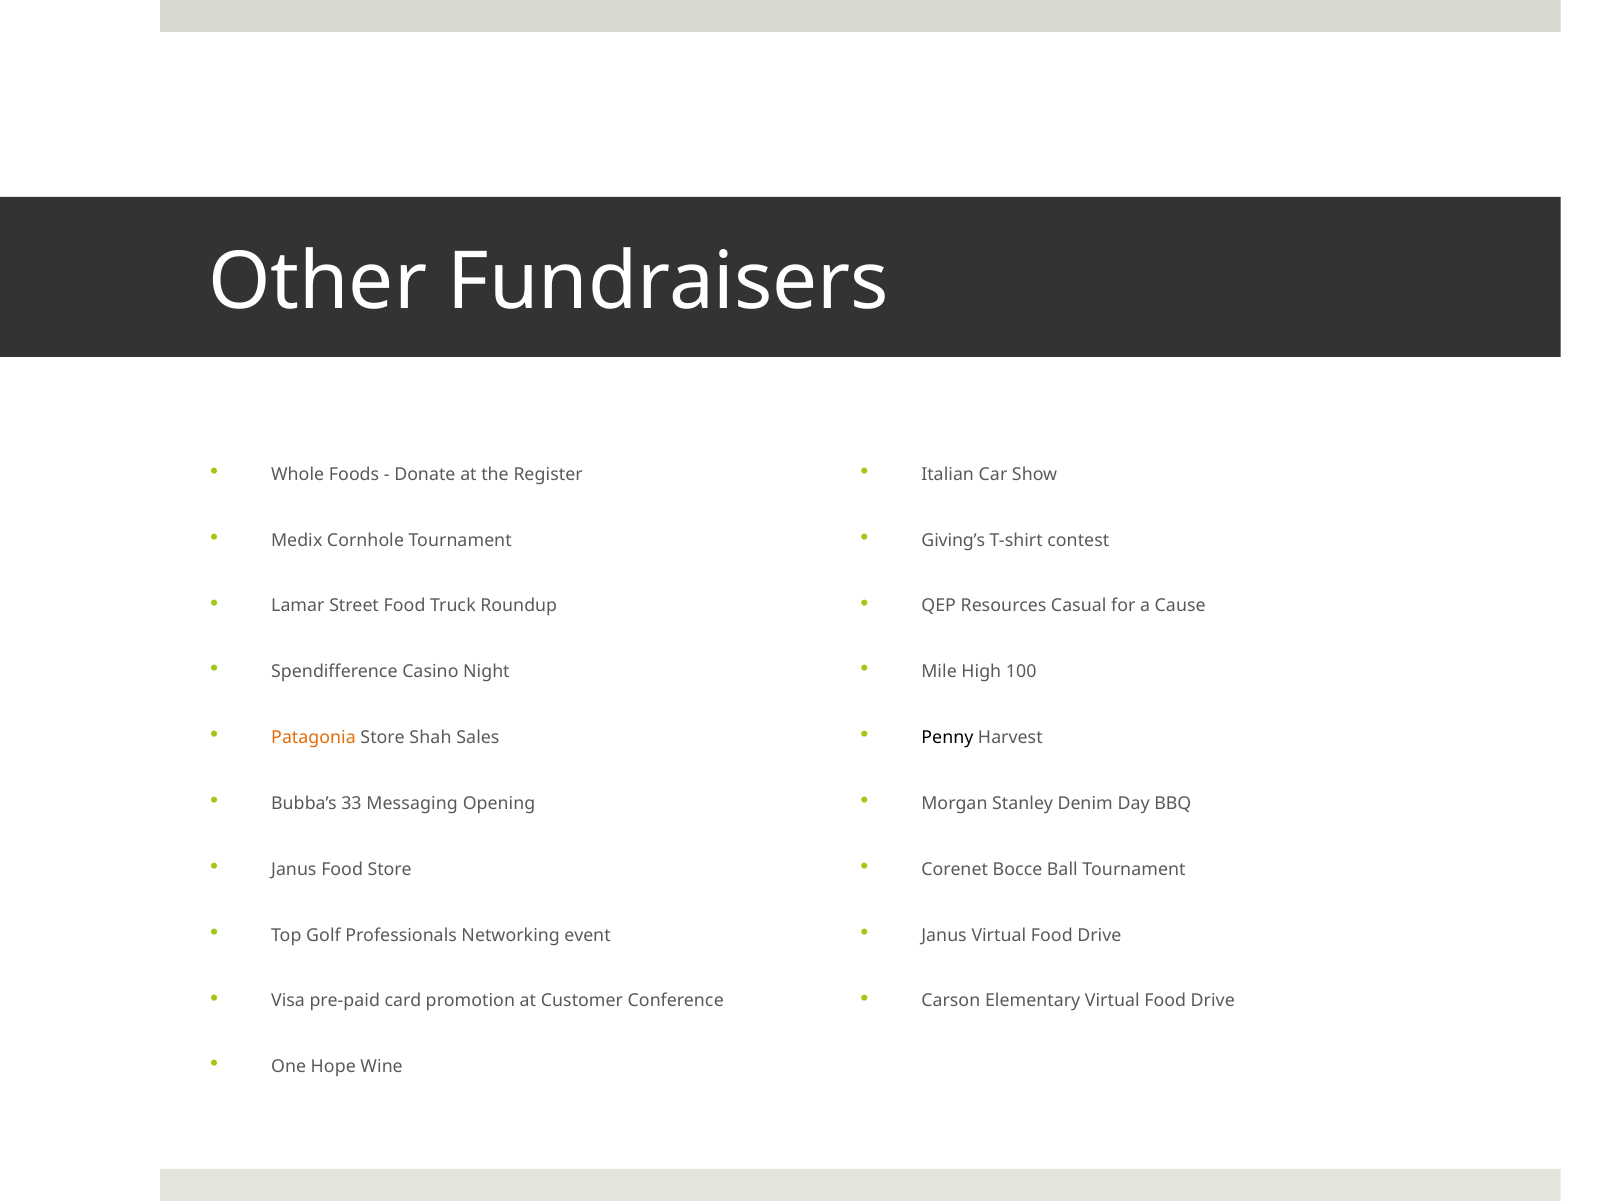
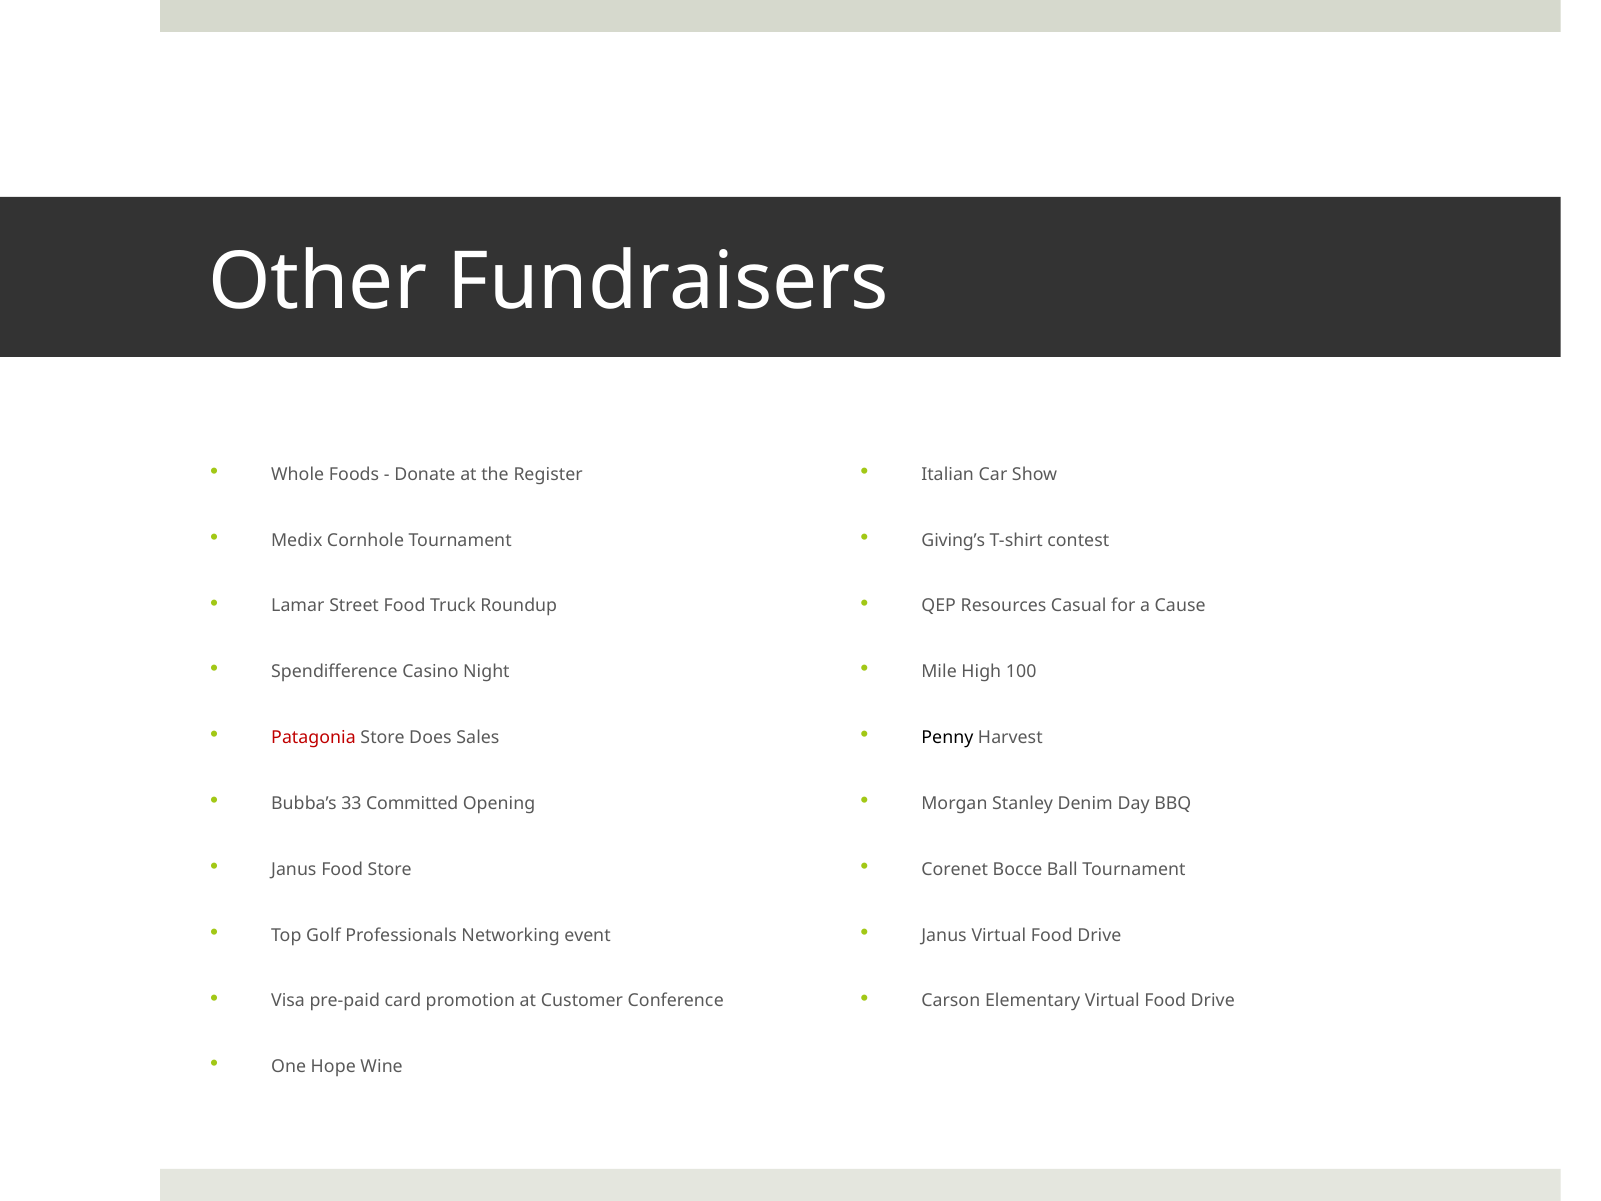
Patagonia colour: orange -> red
Shah: Shah -> Does
Messaging: Messaging -> Committed
